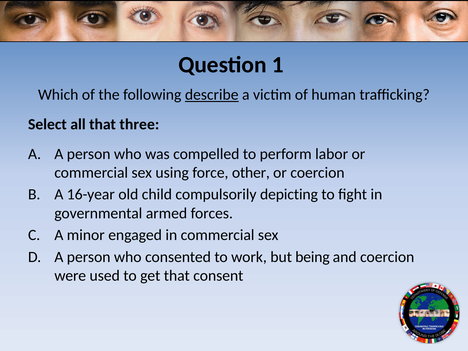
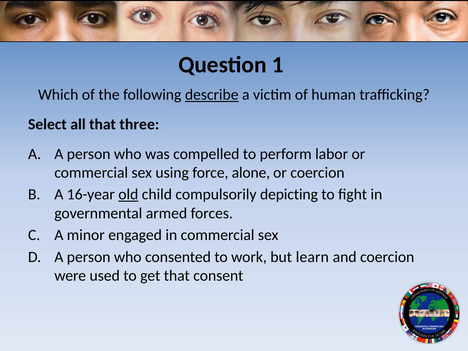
other: other -> alone
old underline: none -> present
being: being -> learn
